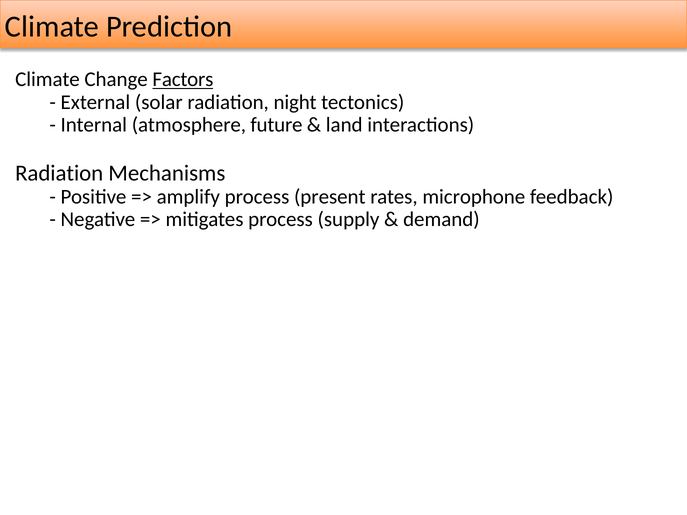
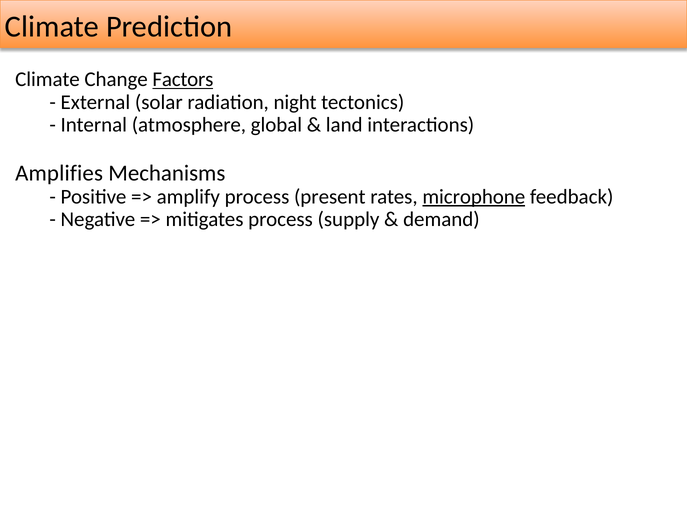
future: future -> global
Radiation at (59, 173): Radiation -> Amplifies
microphone underline: none -> present
